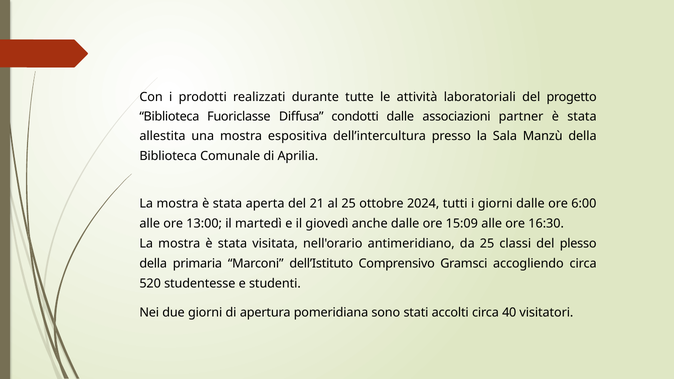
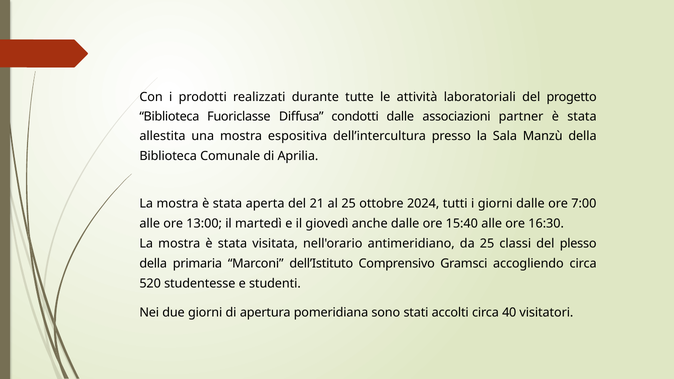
6:00: 6:00 -> 7:00
15:09: 15:09 -> 15:40
